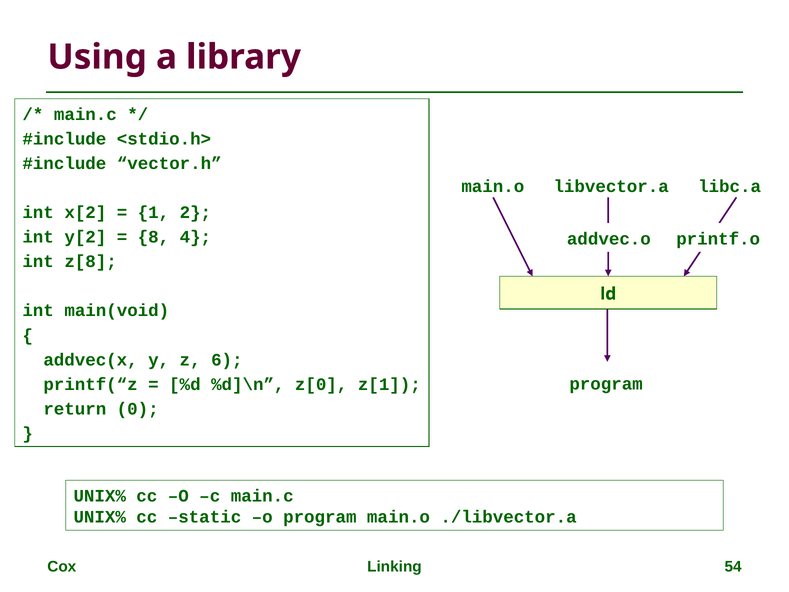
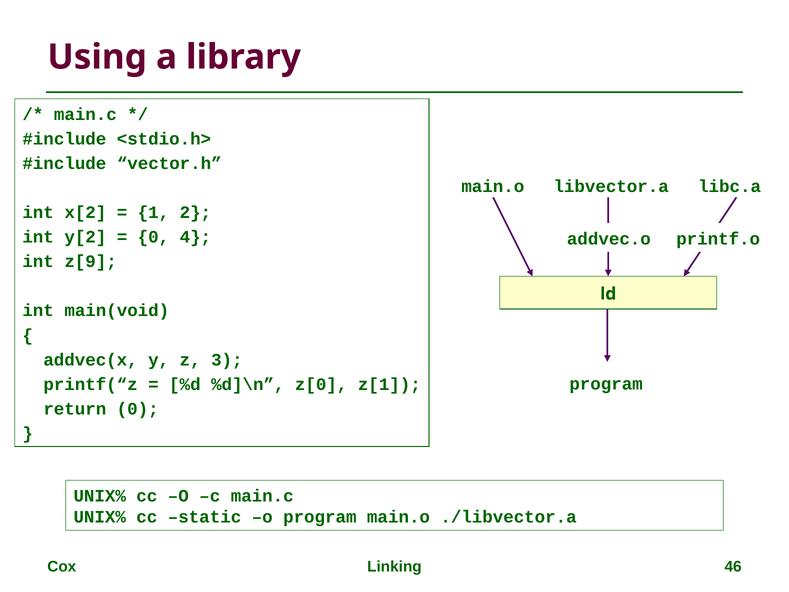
8 at (153, 237): 8 -> 0
z[8: z[8 -> z[9
6: 6 -> 3
54: 54 -> 46
